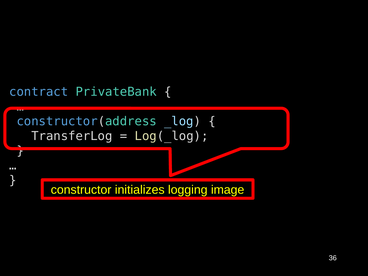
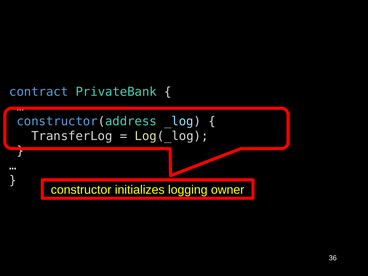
image: image -> owner
